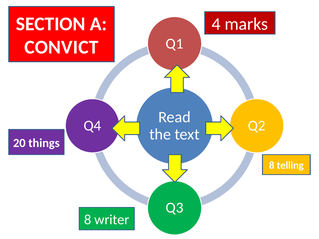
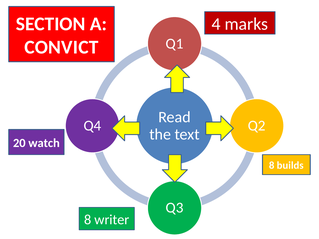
things: things -> watch
telling: telling -> builds
